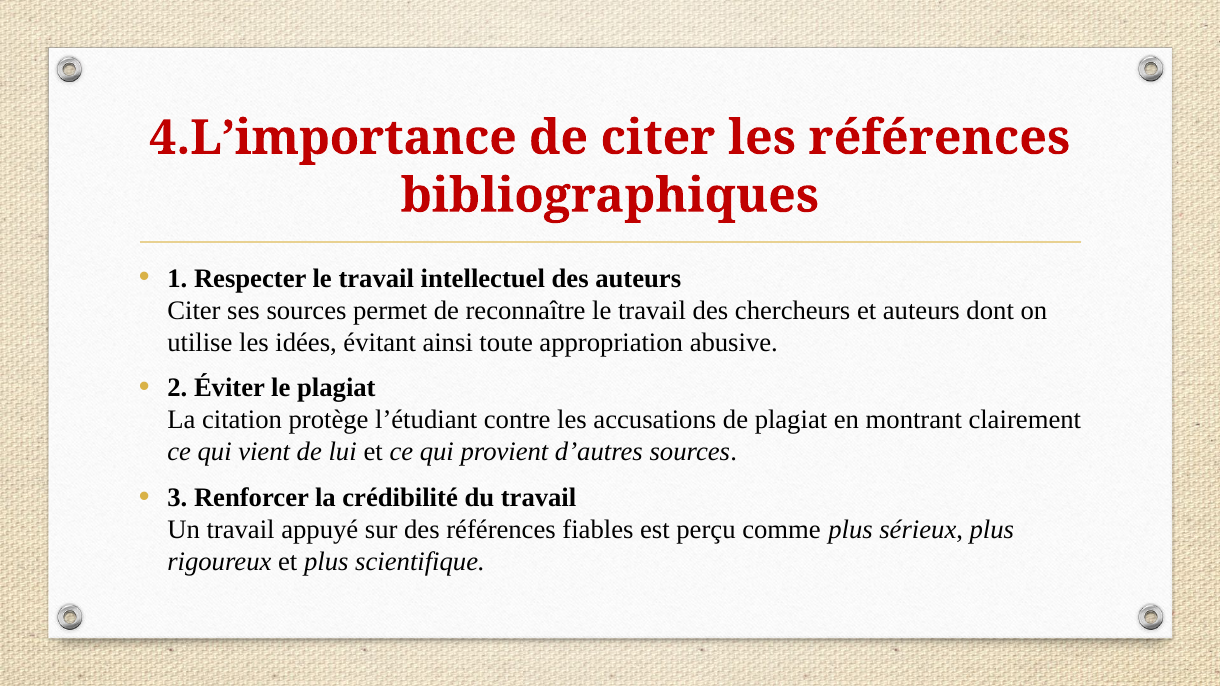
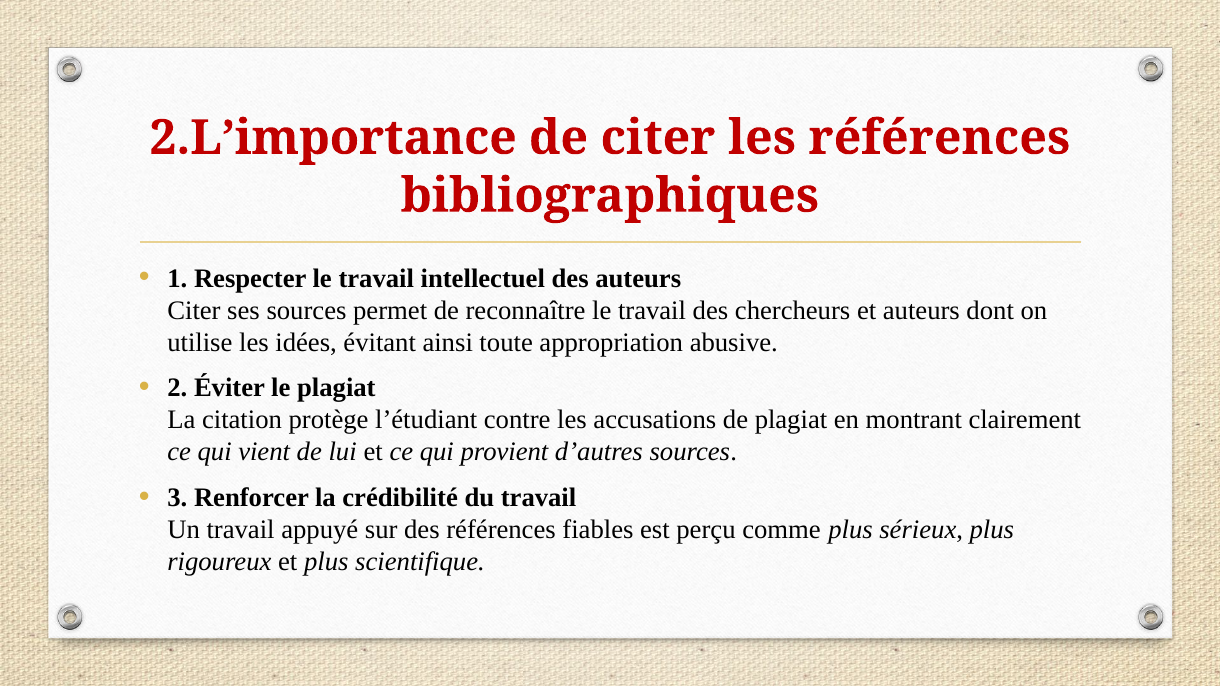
4.L’importance: 4.L’importance -> 2.L’importance
